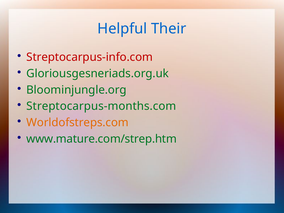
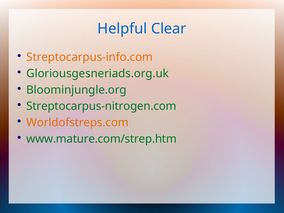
Their: Their -> Clear
Streptocarpus-info.com colour: red -> orange
Streptocarpus-months.com: Streptocarpus-months.com -> Streptocarpus-nitrogen.com
